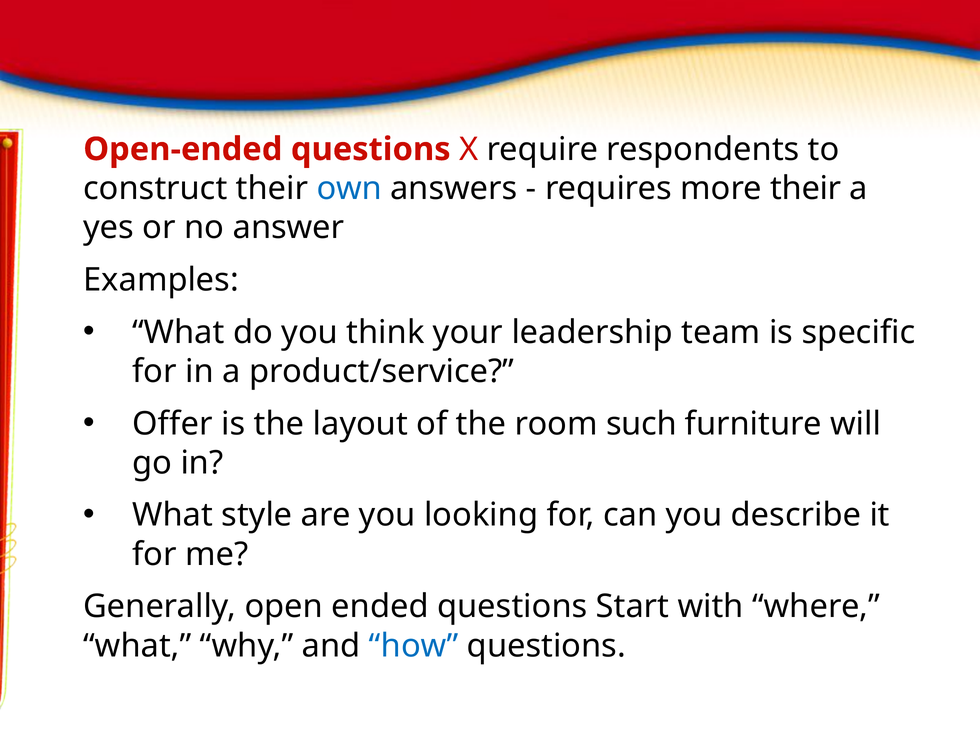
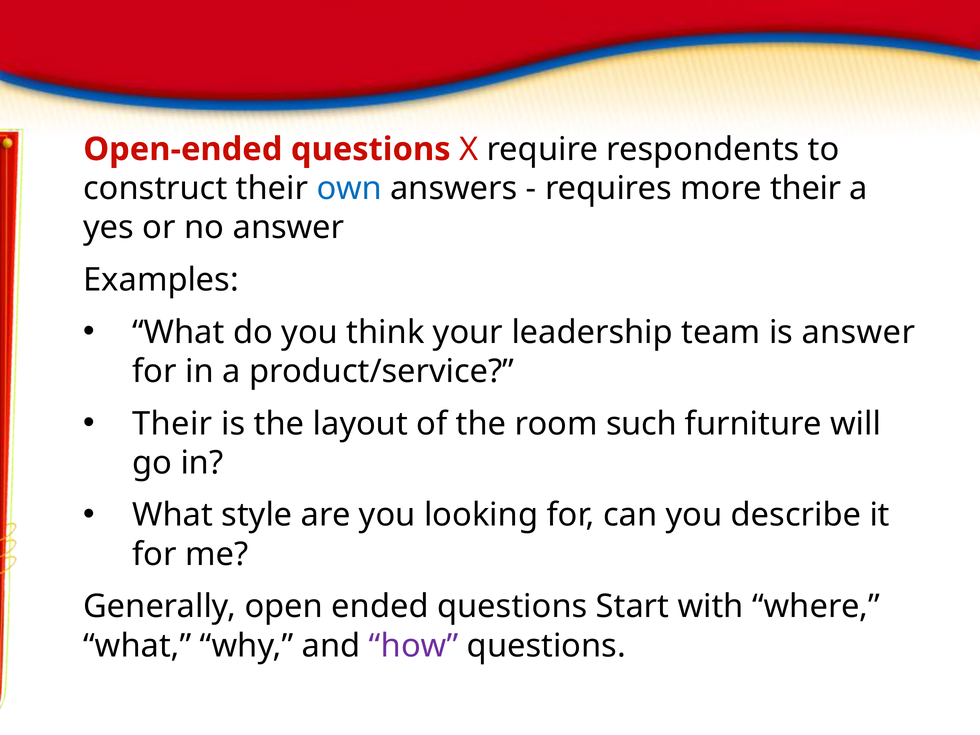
is specific: specific -> answer
Offer at (173, 424): Offer -> Their
how colour: blue -> purple
